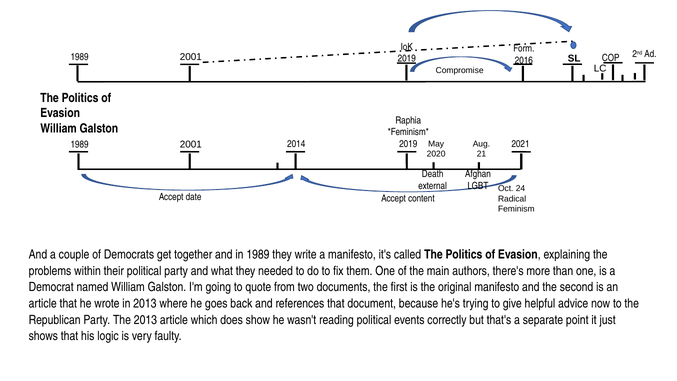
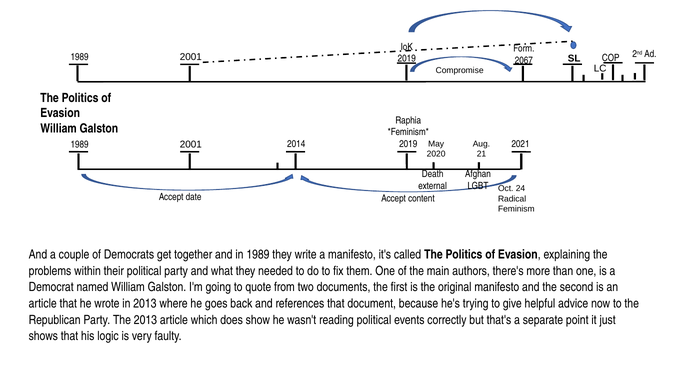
2016: 2016 -> 2067
